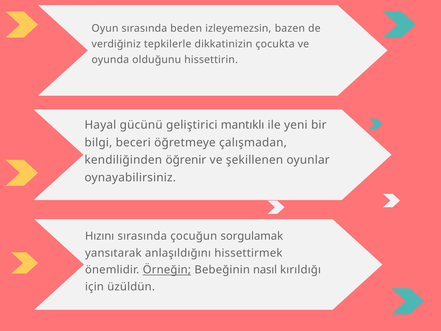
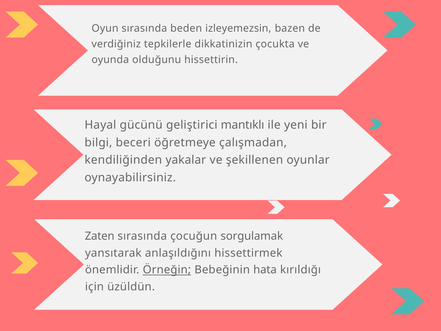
öğrenir: öğrenir -> yakalar
Hızını: Hızını -> Zaten
nasıl: nasıl -> hata
